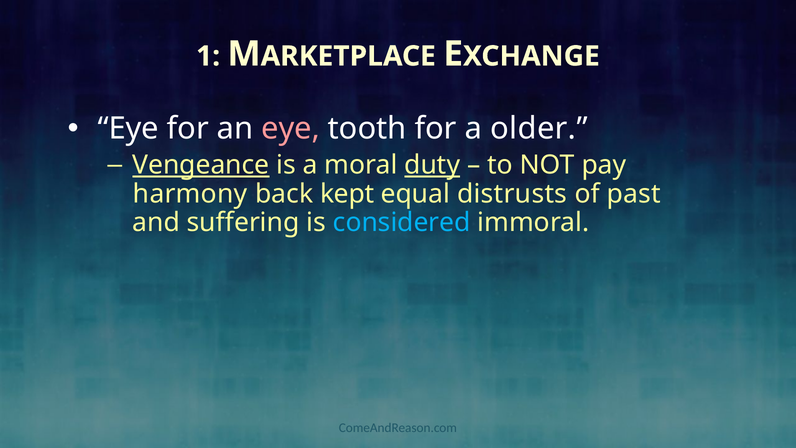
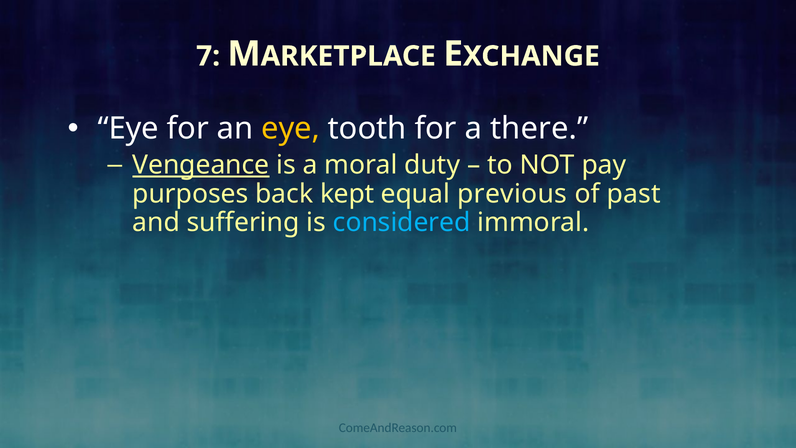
1: 1 -> 7
eye at (291, 129) colour: pink -> yellow
older: older -> there
duty underline: present -> none
harmony: harmony -> purposes
distrusts: distrusts -> previous
